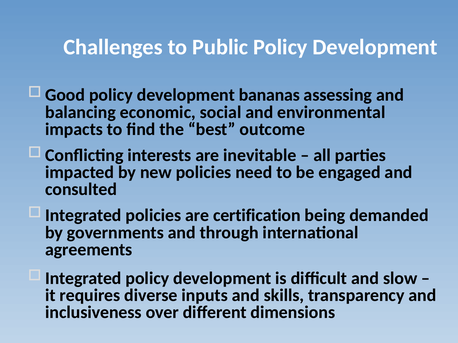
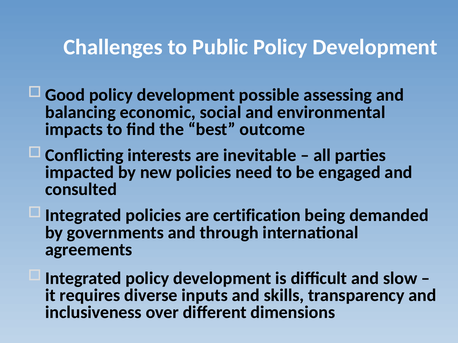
bananas: bananas -> possible
